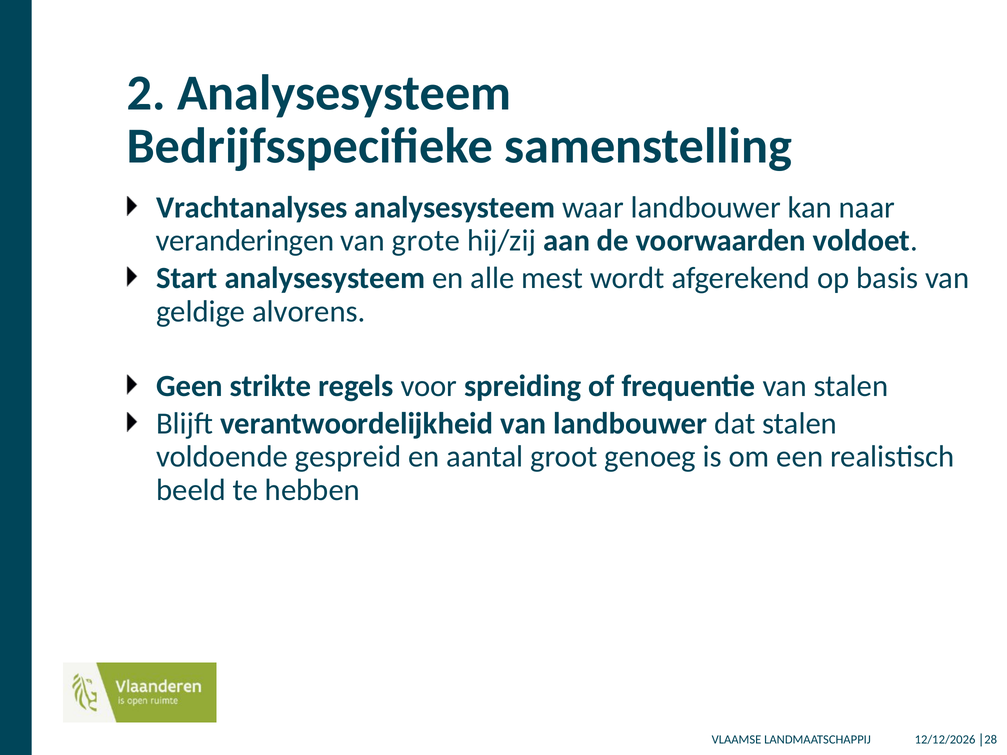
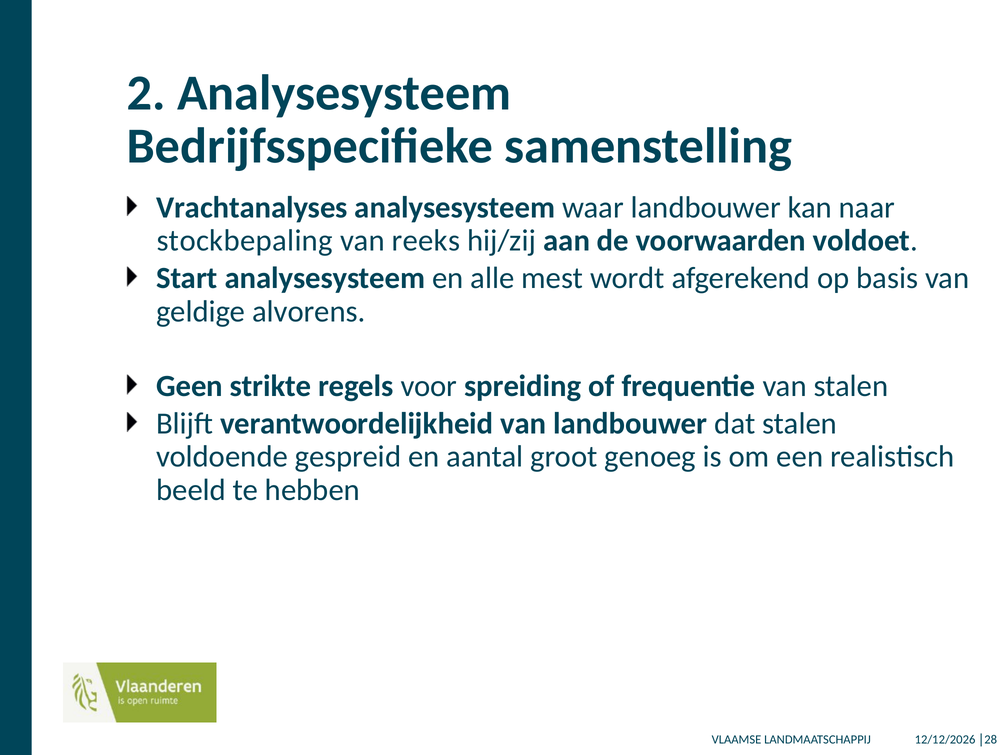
veranderingen: veranderingen -> stockbepaling
grote: grote -> reeks
